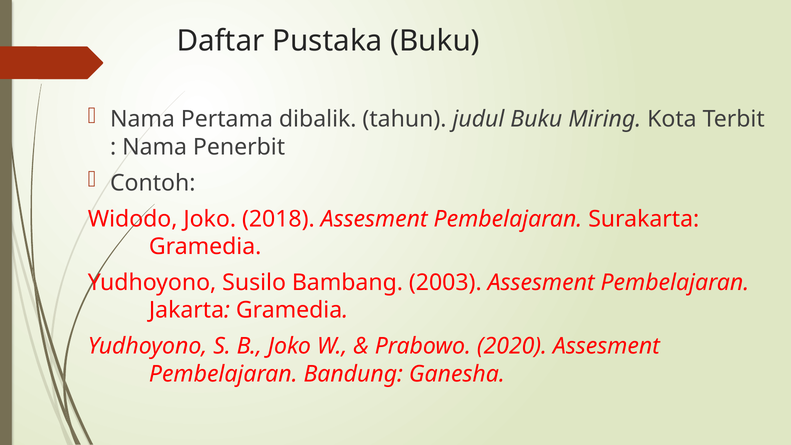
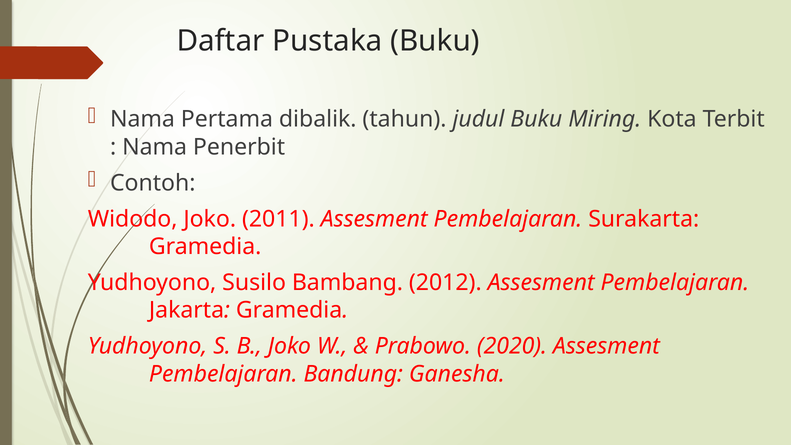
2018: 2018 -> 2011
2003: 2003 -> 2012
